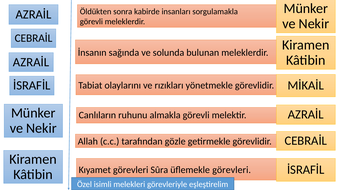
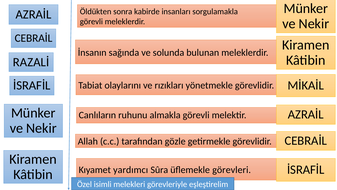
AZRAİL at (31, 62): AZRAİL -> RAZALİ
Kıyamet görevleri: görevleri -> yardımcı
